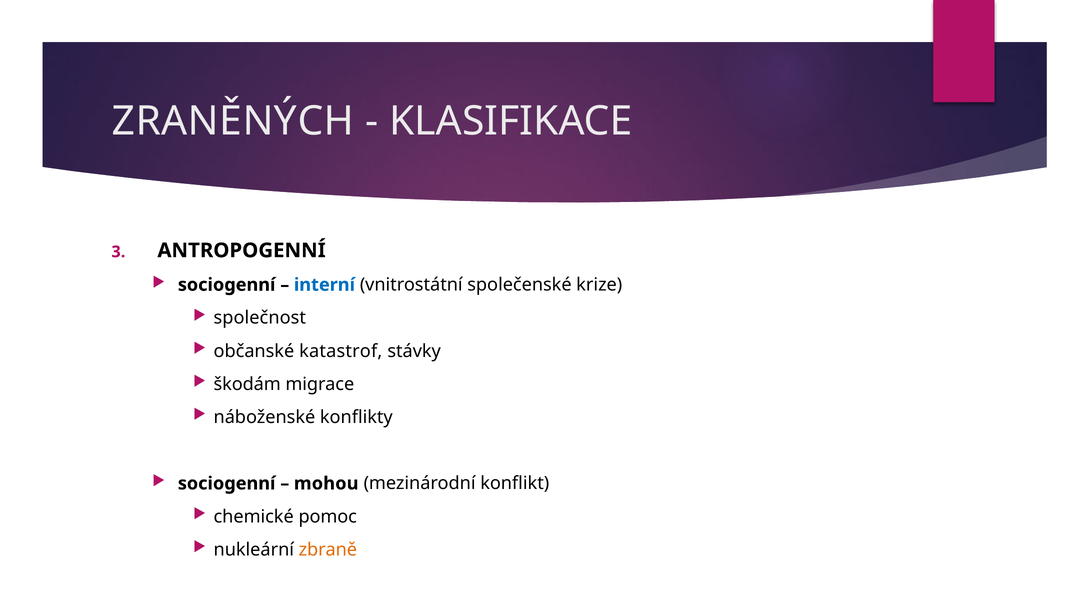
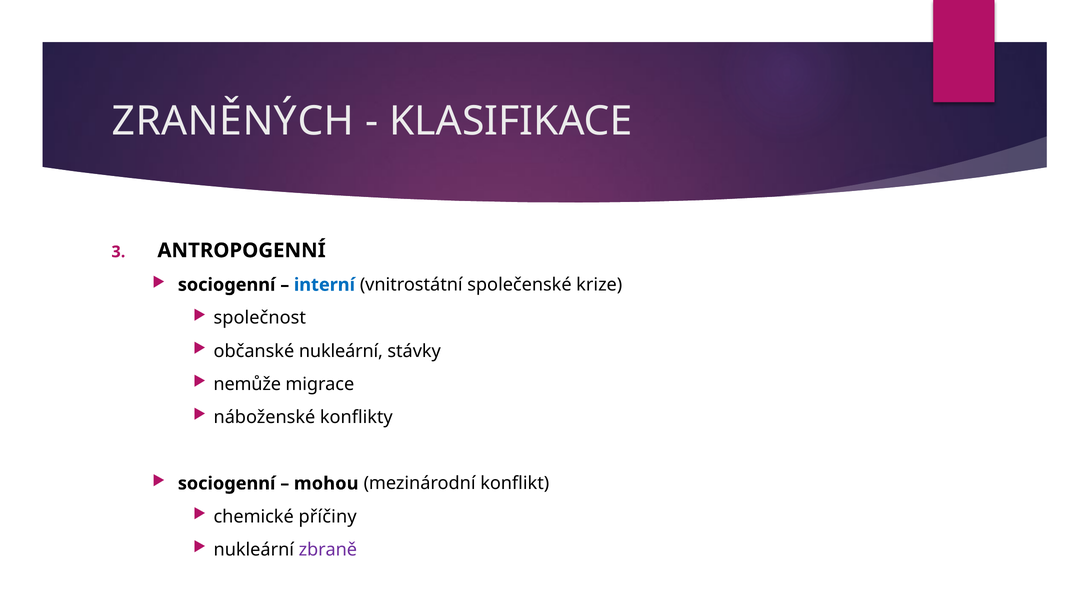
občanské katastrof: katastrof -> nukleární
škodám: škodám -> nemůže
pomoc: pomoc -> příčiny
zbraně colour: orange -> purple
